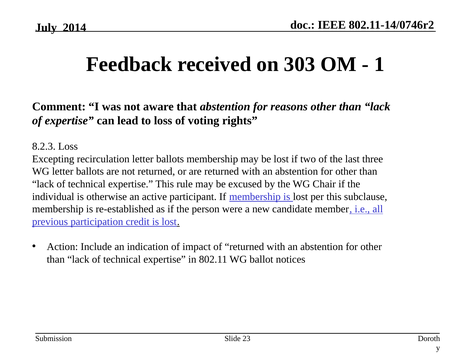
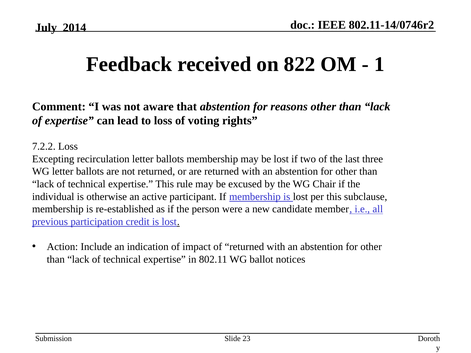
303: 303 -> 822
8.2.3: 8.2.3 -> 7.2.2
